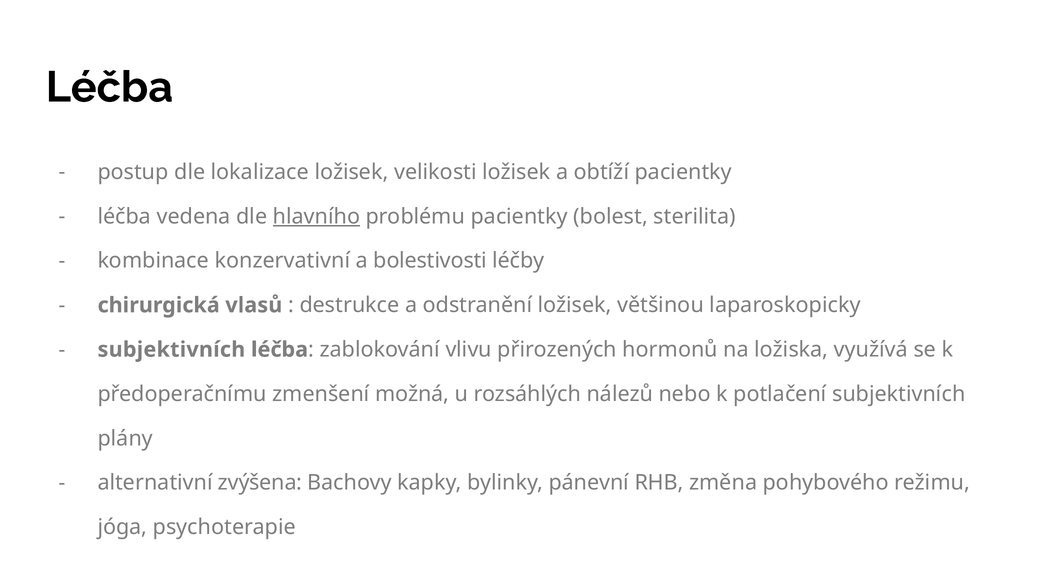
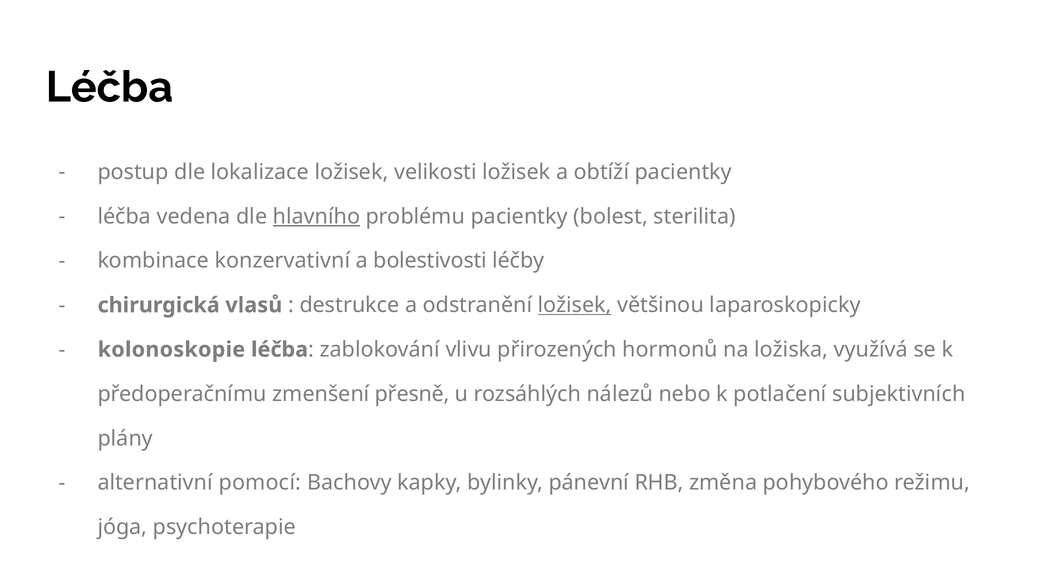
ložisek at (575, 305) underline: none -> present
subjektivních at (171, 349): subjektivních -> kolonoskopie
možná: možná -> přesně
zvýšena: zvýšena -> pomocí
